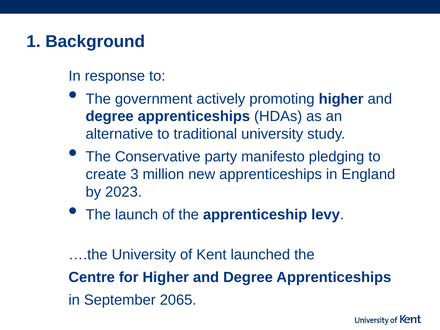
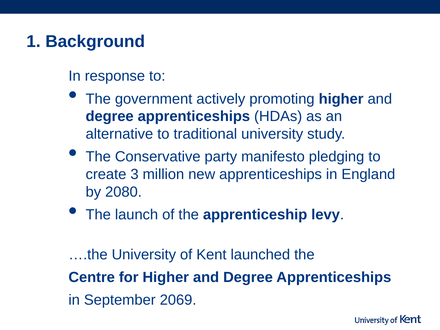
2023: 2023 -> 2080
2065: 2065 -> 2069
